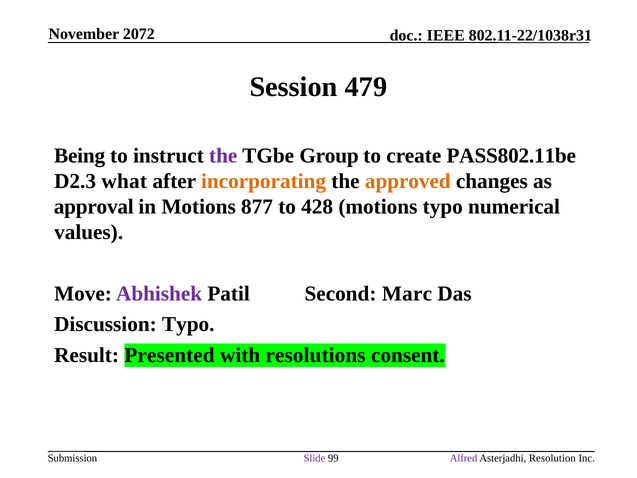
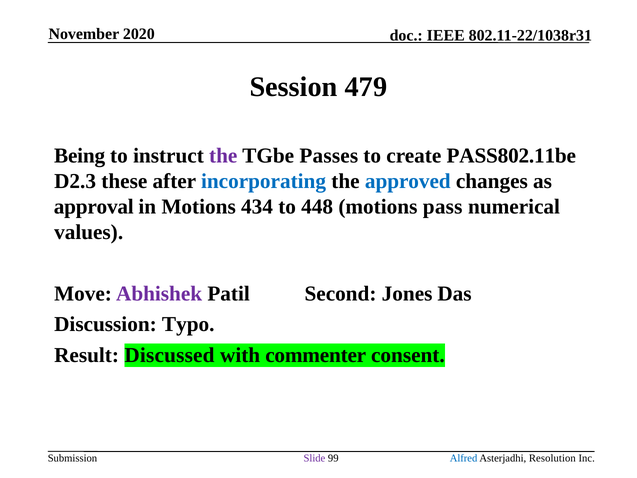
2072: 2072 -> 2020
Group: Group -> Passes
what: what -> these
incorporating colour: orange -> blue
approved colour: orange -> blue
877: 877 -> 434
428: 428 -> 448
motions typo: typo -> pass
Marc: Marc -> Jones
Presented: Presented -> Discussed
resolutions: resolutions -> commenter
Alfred colour: purple -> blue
